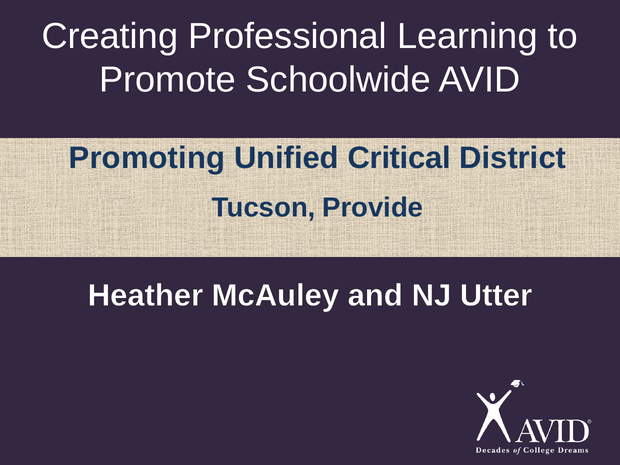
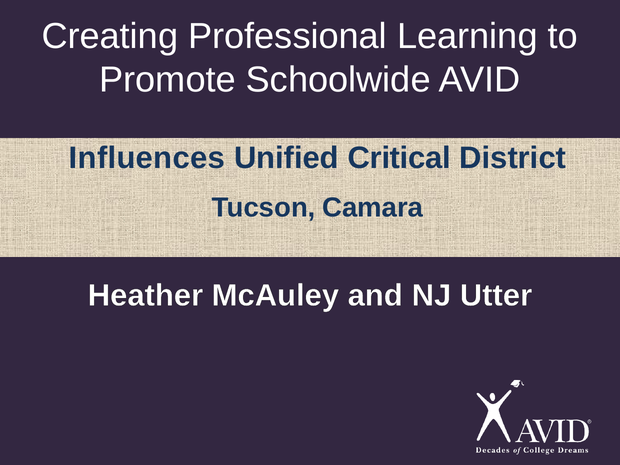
Promoting: Promoting -> Influences
Provide: Provide -> Camara
